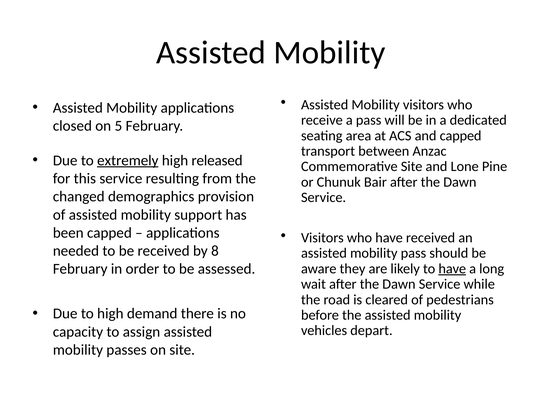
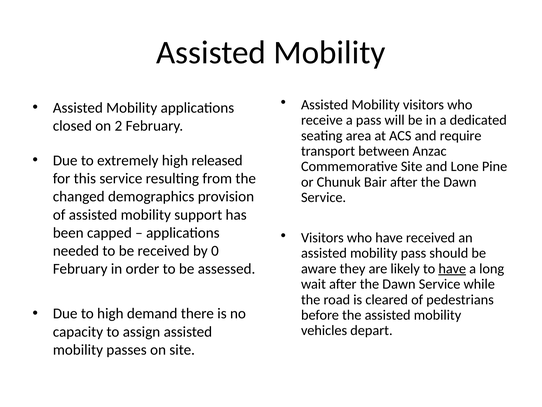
5: 5 -> 2
and capped: capped -> require
extremely underline: present -> none
8: 8 -> 0
